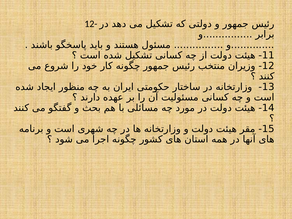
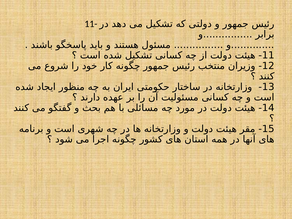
12-: 12- -> 11-
